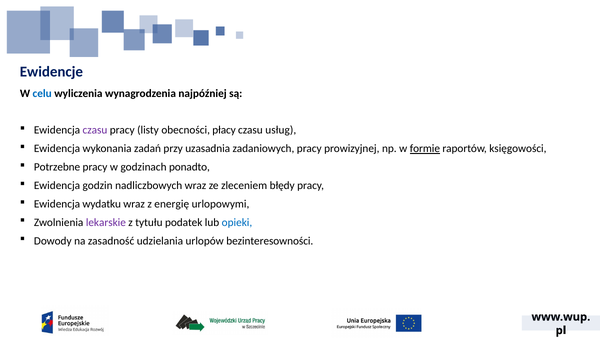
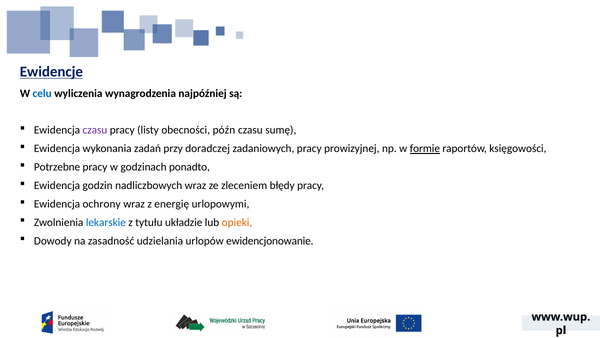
Ewidencje underline: none -> present
płacy: płacy -> późn
usług: usług -> sumę
uzasadnia: uzasadnia -> doradczej
wydatku: wydatku -> ochrony
lekarskie colour: purple -> blue
podatek: podatek -> układzie
opieki colour: blue -> orange
bezinteresowności: bezinteresowności -> ewidencjonowanie
